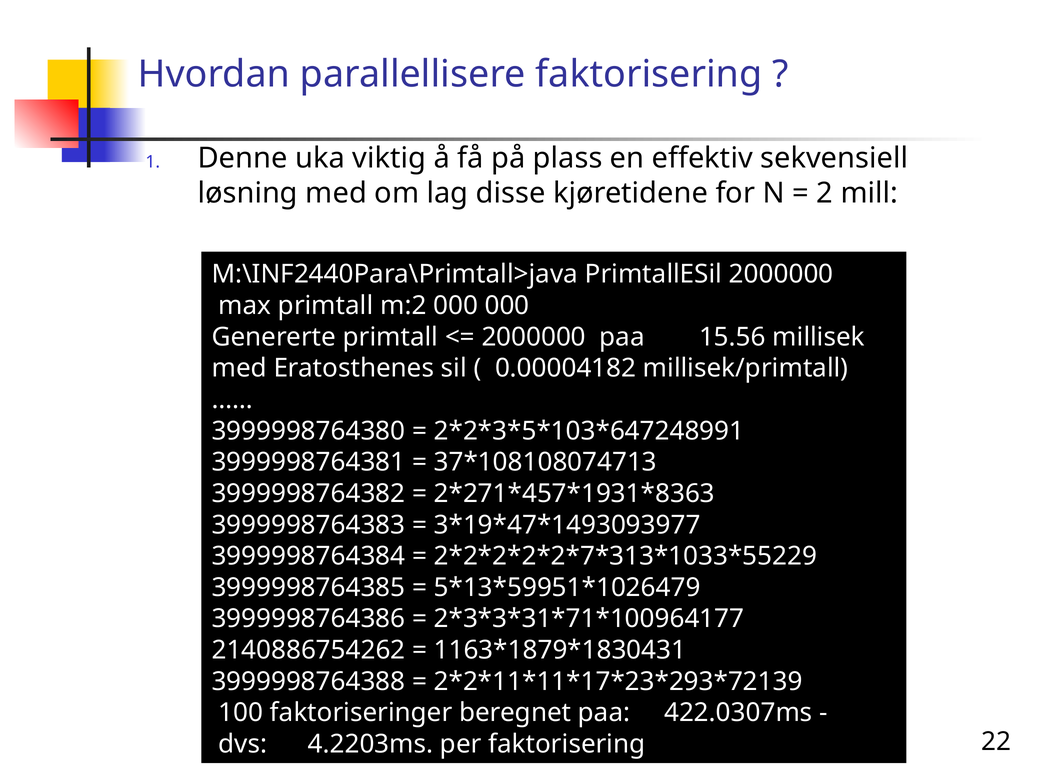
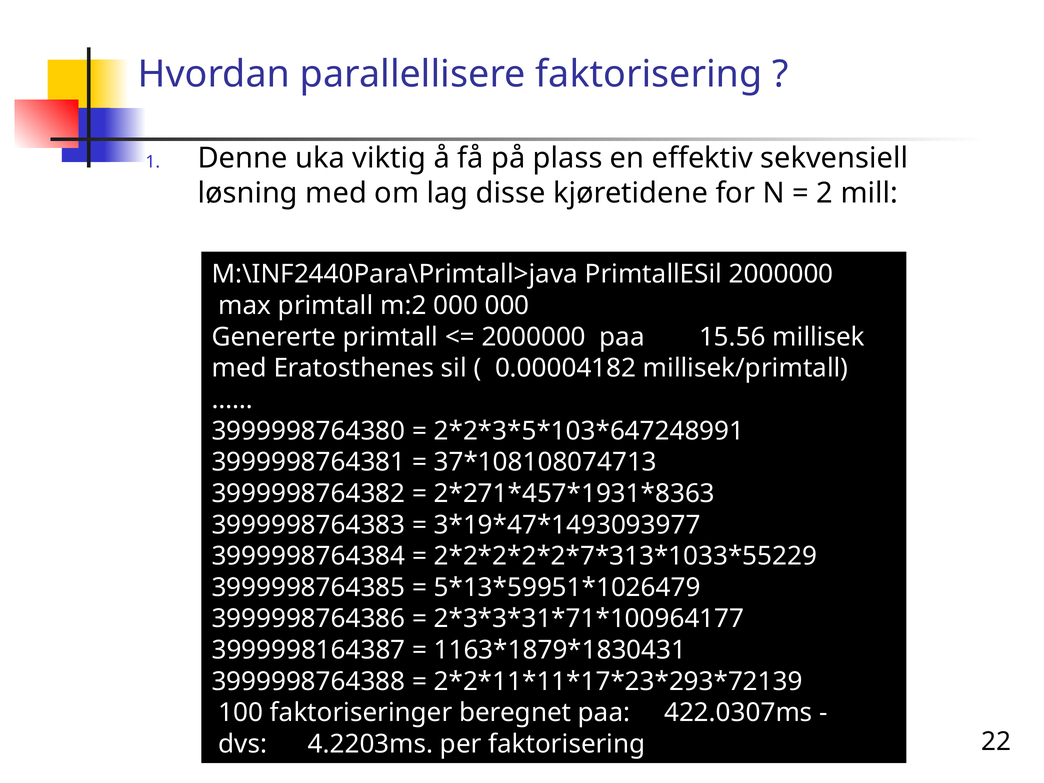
2140886754262: 2140886754262 -> 3999998164387
